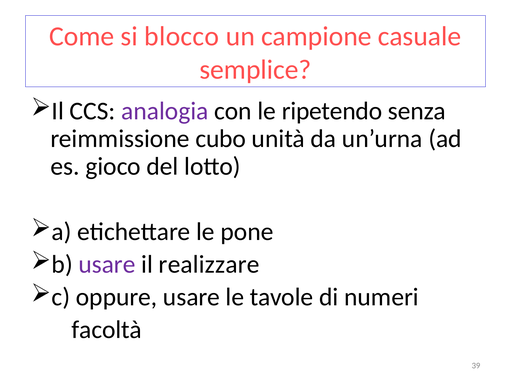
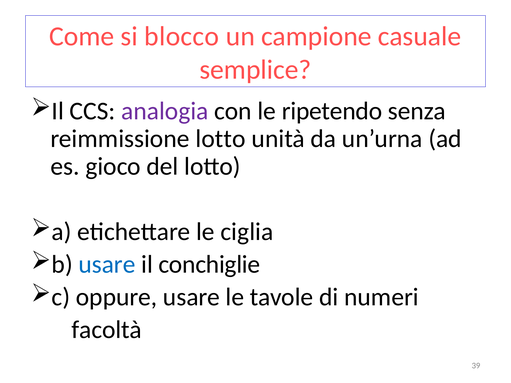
reimmissione cubo: cubo -> lotto
pone: pone -> ciglia
usare at (107, 265) colour: purple -> blue
realizzare: realizzare -> conchiglie
